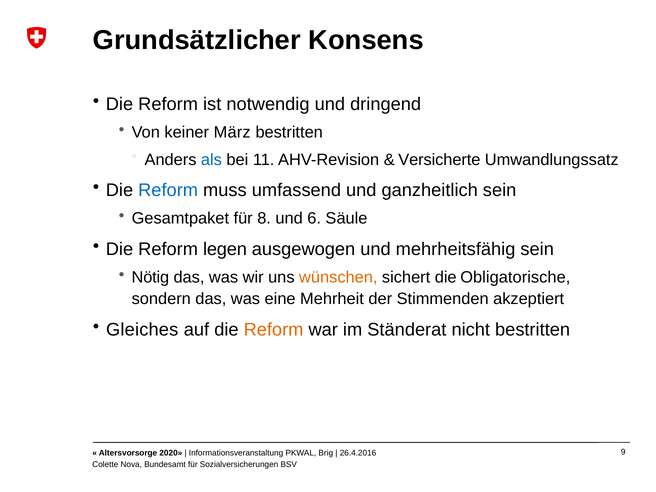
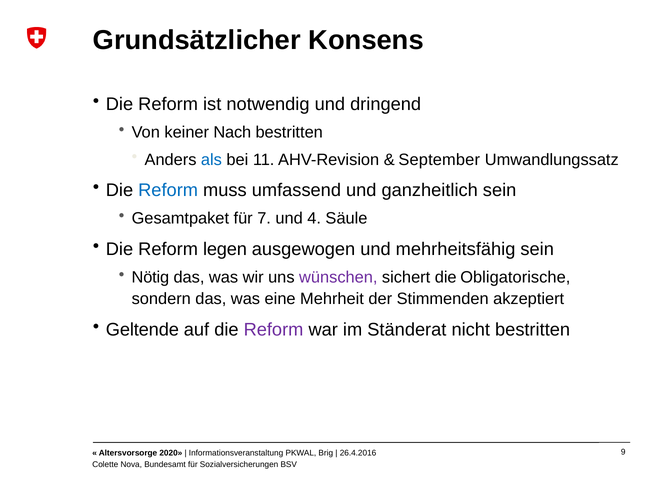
März: März -> Nach
Versicherte: Versicherte -> September
8: 8 -> 7
6: 6 -> 4
wünschen colour: orange -> purple
Gleiches: Gleiches -> Geltende
Reform at (274, 330) colour: orange -> purple
